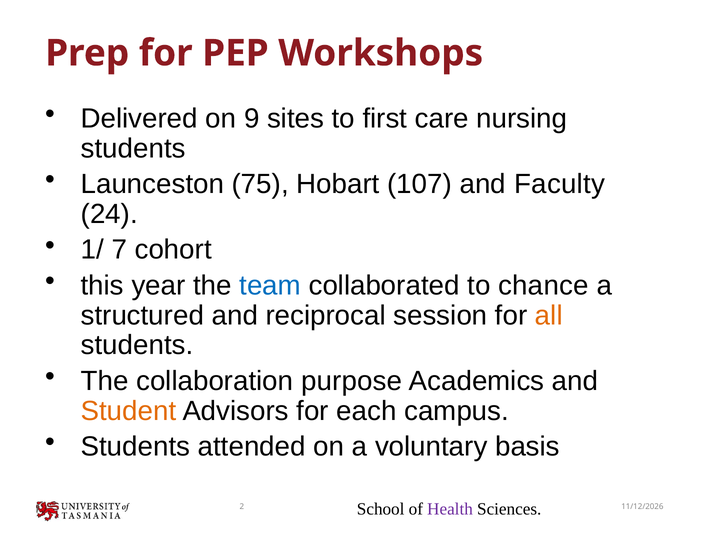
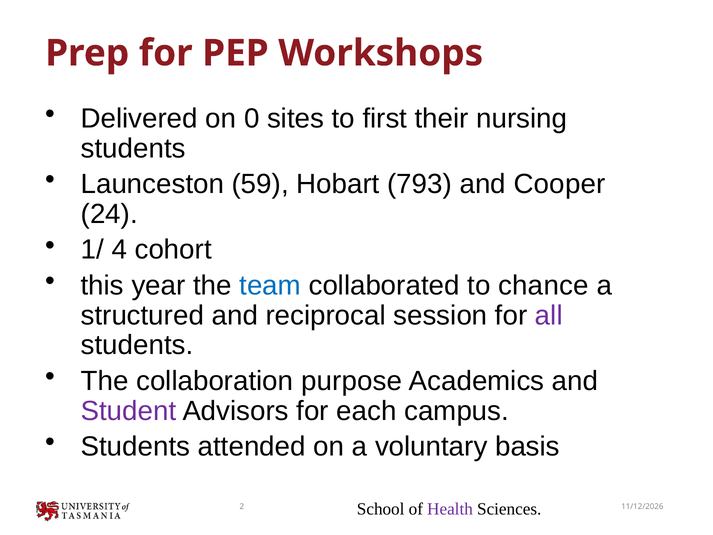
9: 9 -> 0
care: care -> their
75: 75 -> 59
107: 107 -> 793
Faculty: Faculty -> Cooper
7: 7 -> 4
all colour: orange -> purple
Student colour: orange -> purple
